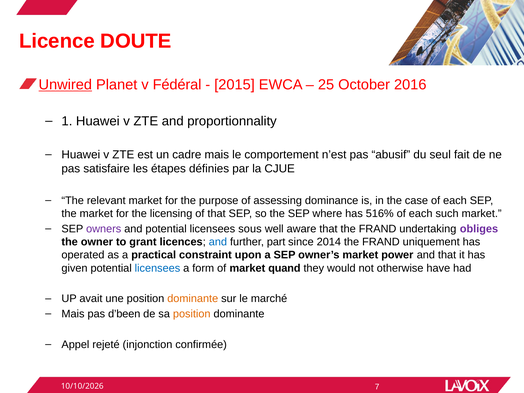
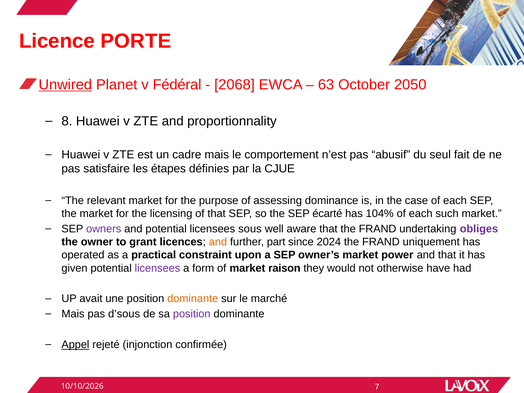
DOUTE: DOUTE -> PORTE
2015: 2015 -> 2068
25: 25 -> 63
2016: 2016 -> 2050
1: 1 -> 8
where: where -> écarté
516%: 516% -> 104%
and at (218, 242) colour: blue -> orange
2014: 2014 -> 2024
licensees at (157, 268) colour: blue -> purple
quand: quand -> raison
d’been: d’been -> d’sous
position at (192, 314) colour: orange -> purple
Appel underline: none -> present
